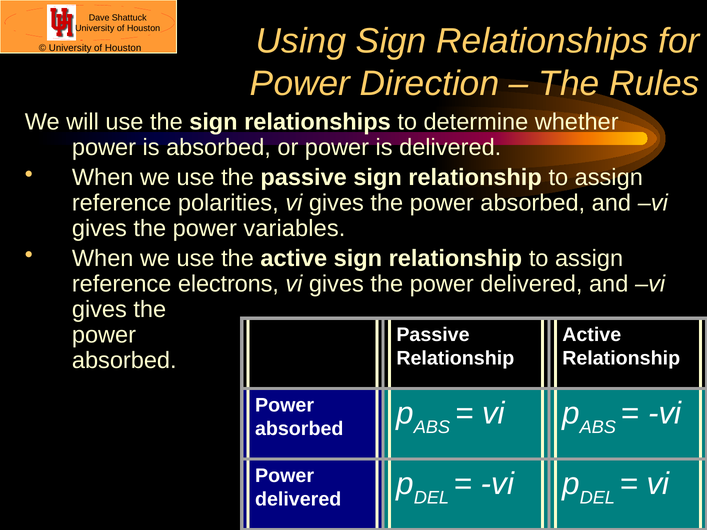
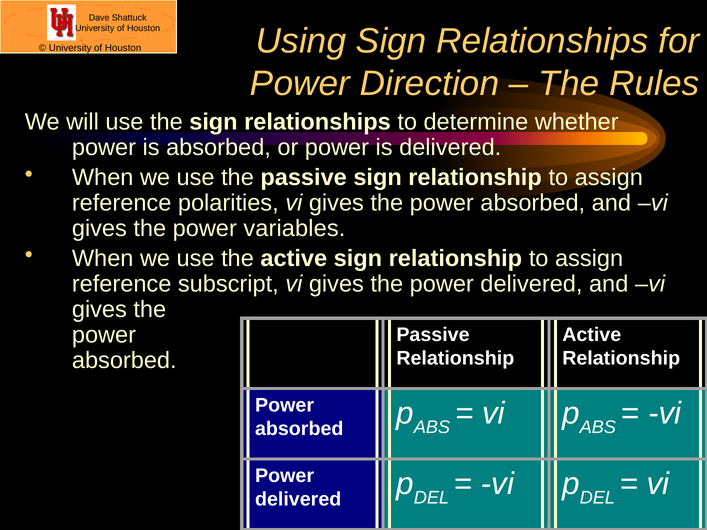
electrons: electrons -> subscript
